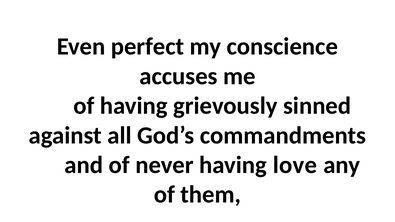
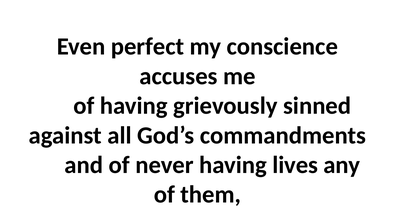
love: love -> lives
